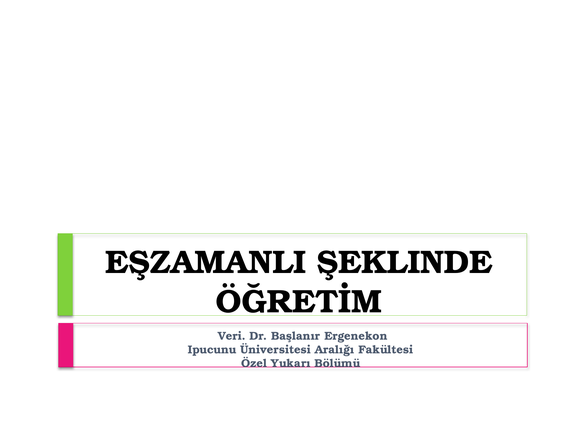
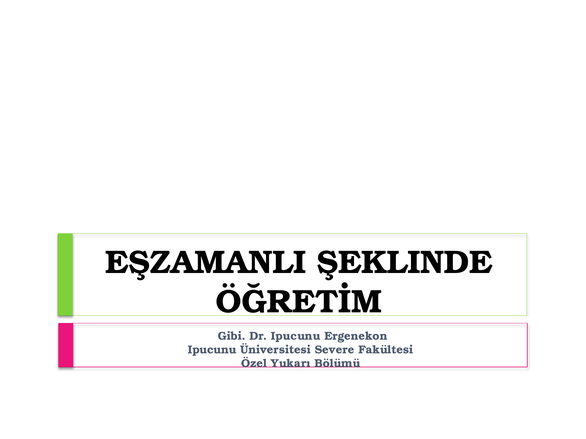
Veri: Veri -> Gibi
Dr Başlanır: Başlanır -> Ipucunu
Aralığı: Aralığı -> Severe
